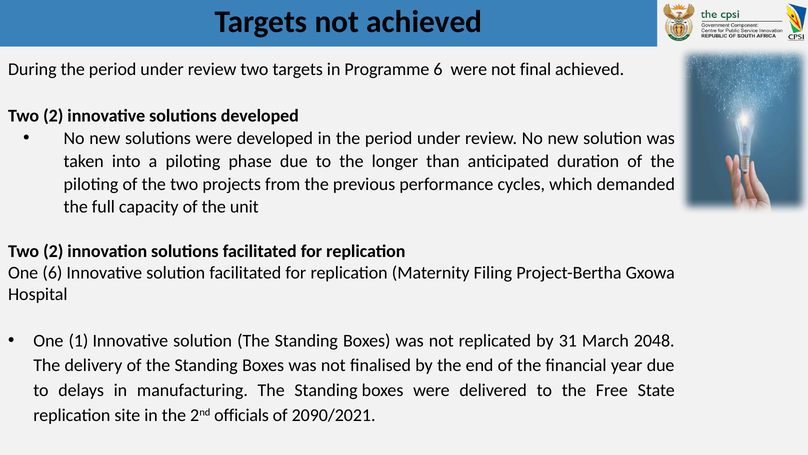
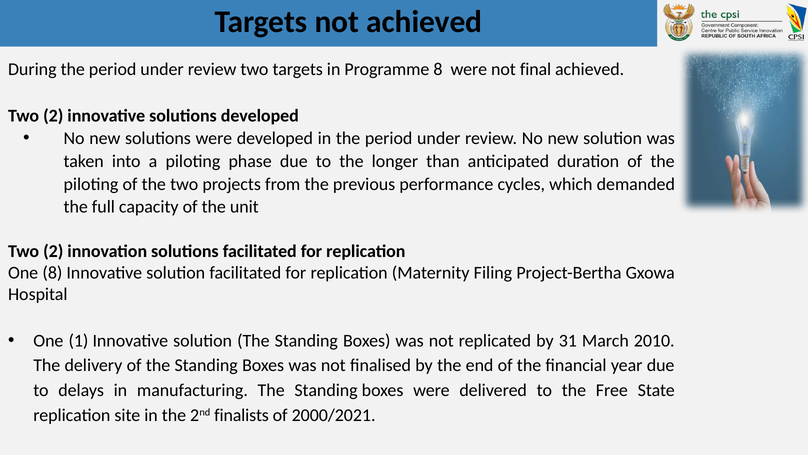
Programme 6: 6 -> 8
One 6: 6 -> 8
2048: 2048 -> 2010
officials: officials -> finalists
2090/2021: 2090/2021 -> 2000/2021
